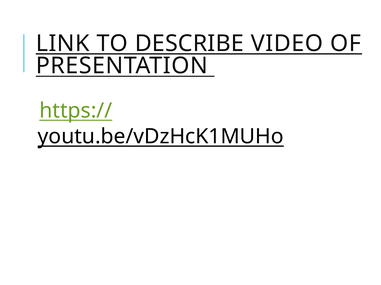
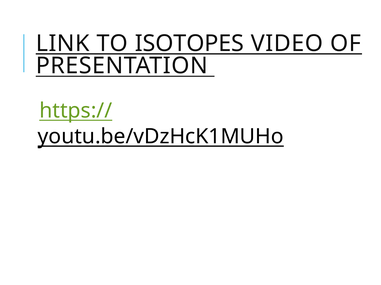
DESCRIBE: DESCRIBE -> ISOTOPES
